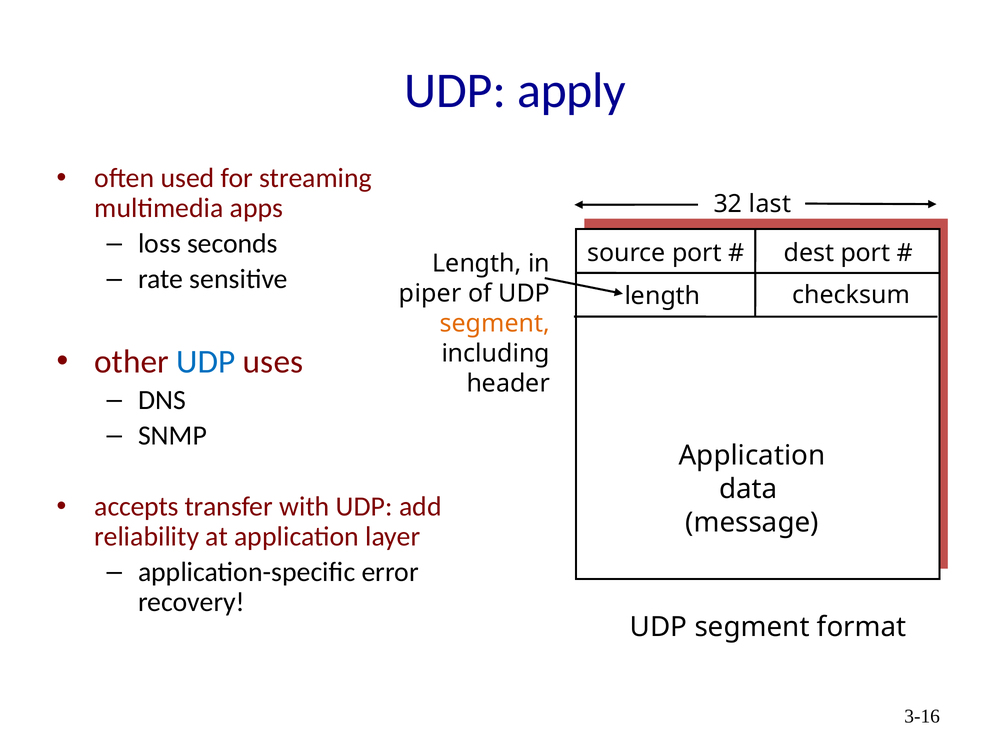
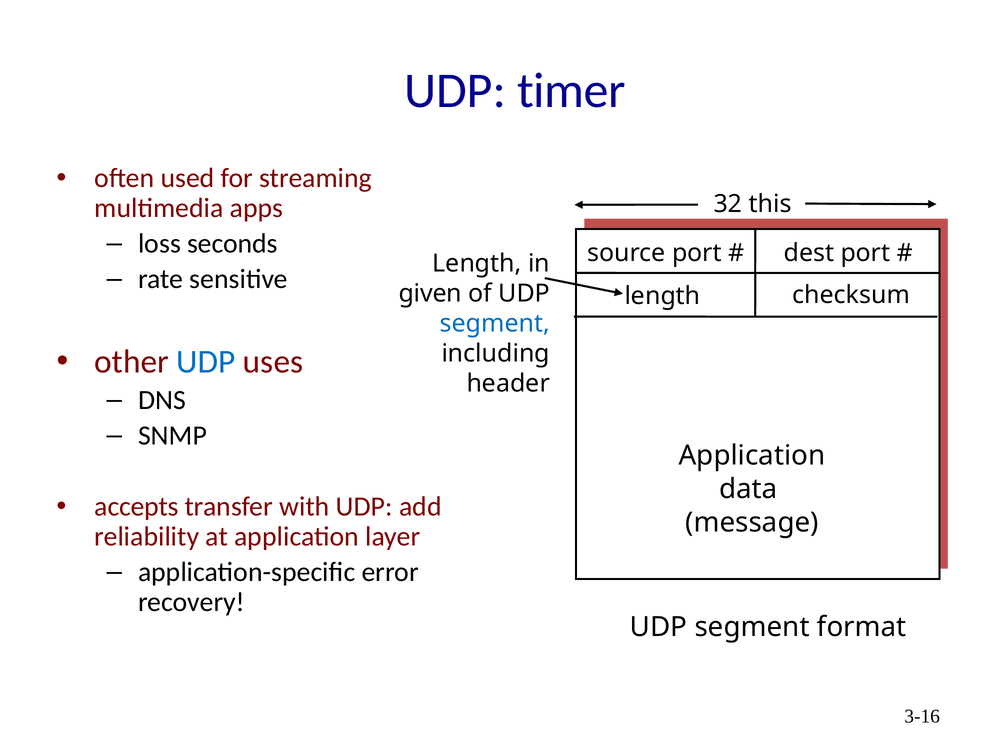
apply: apply -> timer
last: last -> this
piper: piper -> given
segment at (495, 324) colour: orange -> blue
